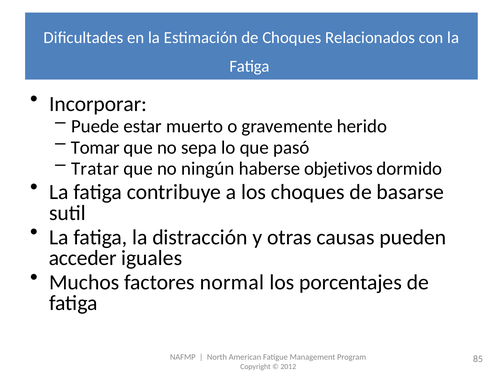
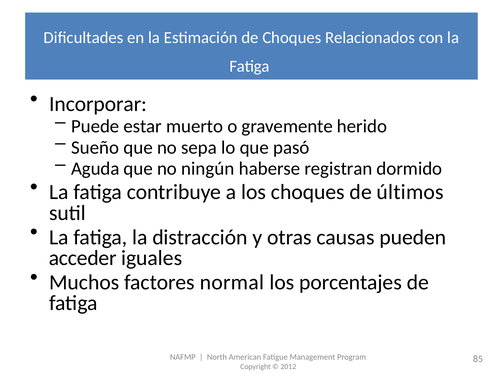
Tomar: Tomar -> Sueño
Tratar: Tratar -> Aguda
objetivos: objetivos -> registran
basarse: basarse -> últimos
